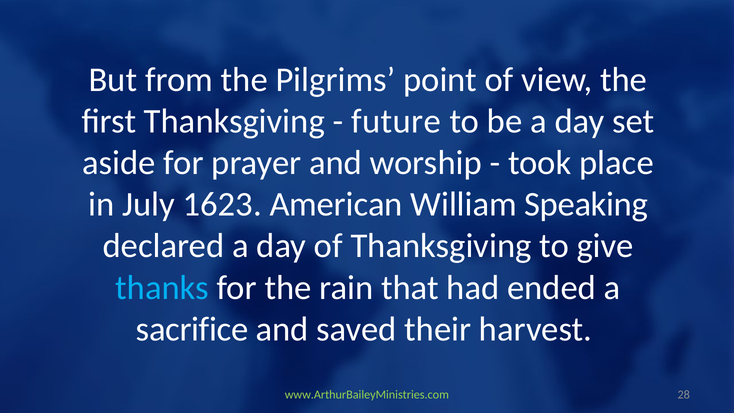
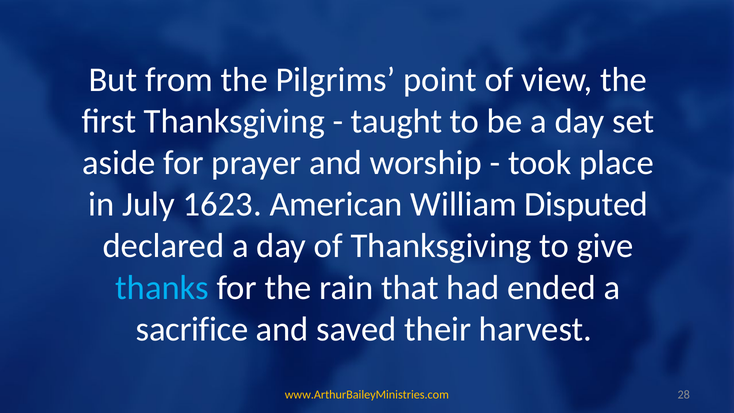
future: future -> taught
Speaking: Speaking -> Disputed
www.ArthurBaileyMinistries.com colour: light green -> yellow
